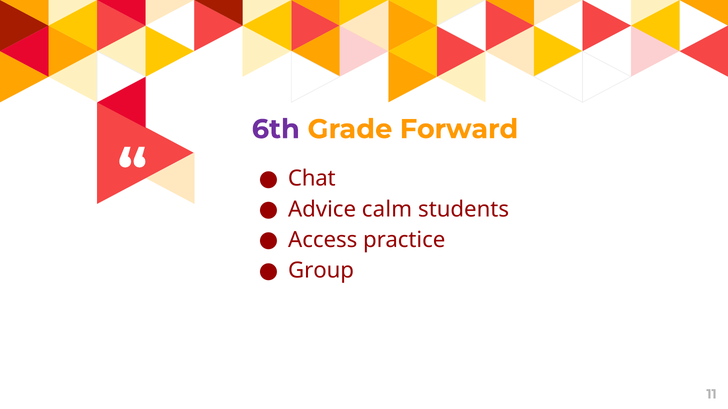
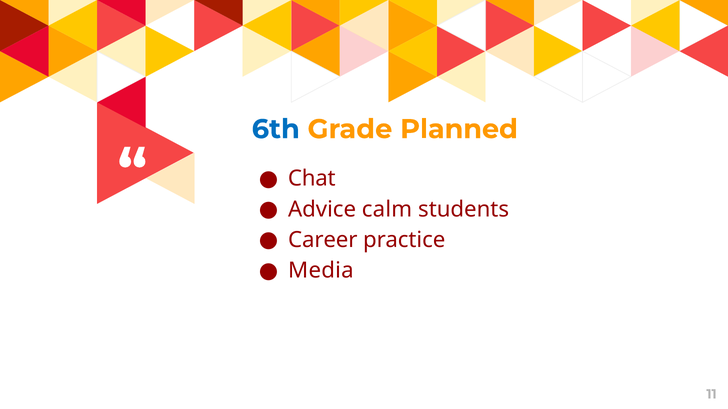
6th colour: purple -> blue
Forward: Forward -> Planned
Access: Access -> Career
Group: Group -> Media
